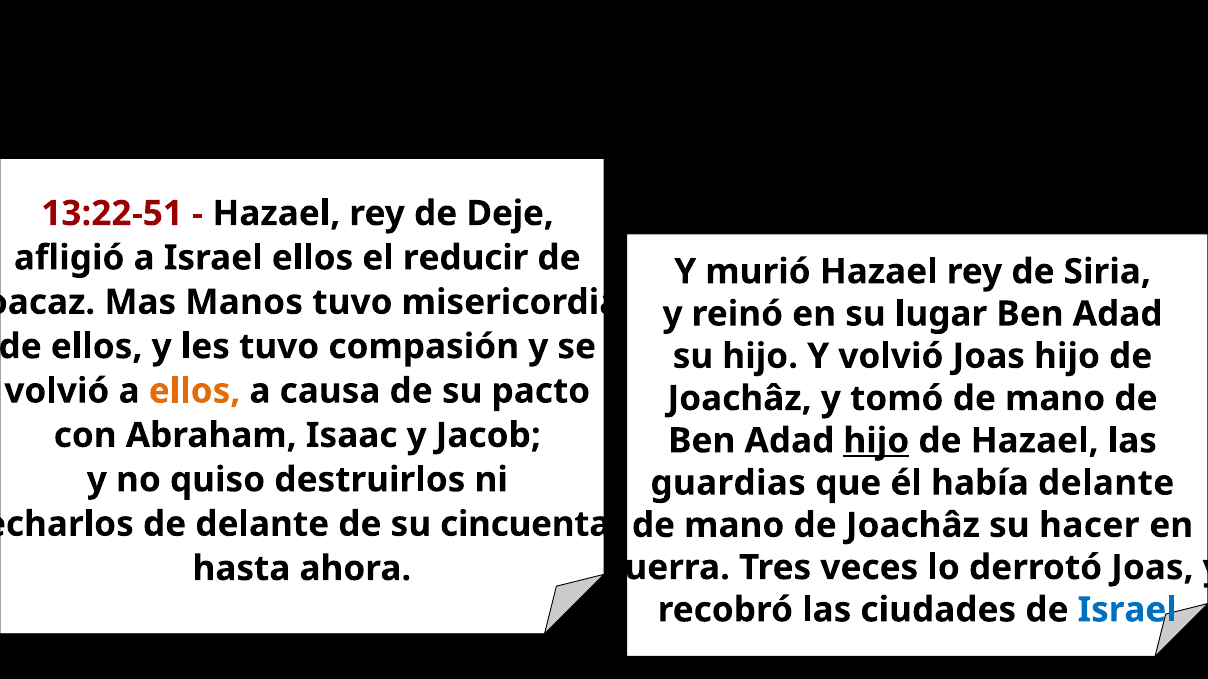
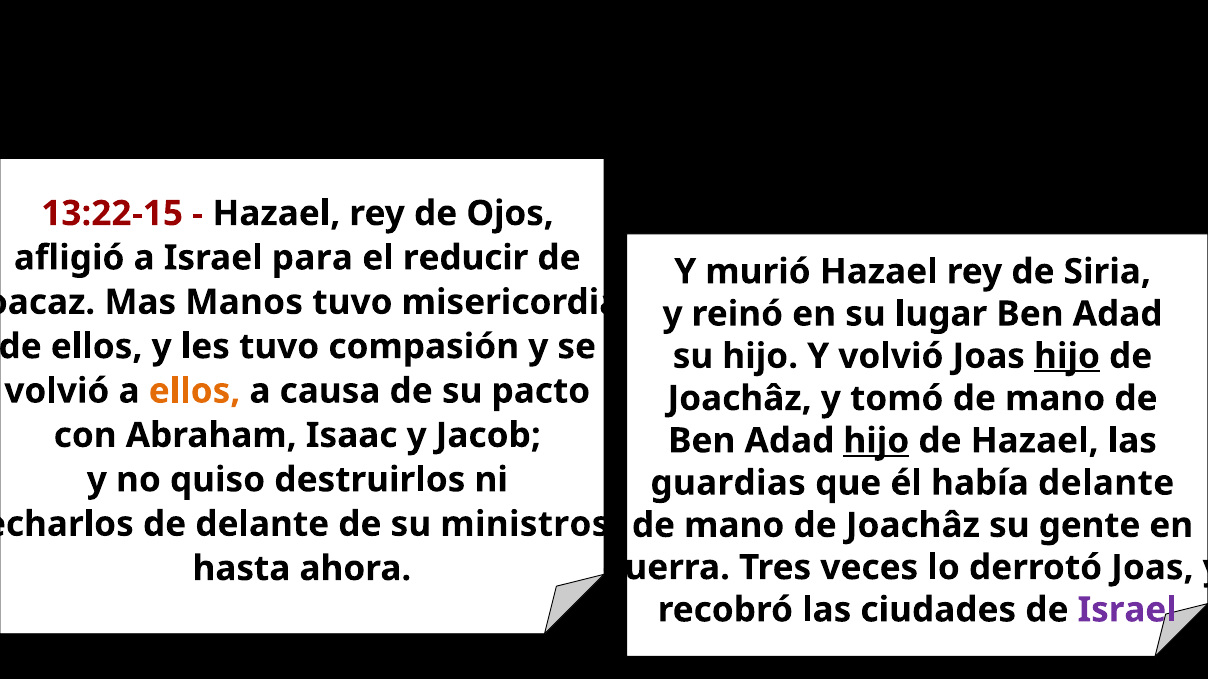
13:22-51: 13:22-51 -> 13:22-15
Deje: Deje -> Ojos
Israel ellos: ellos -> para
hijo at (1067, 356) underline: none -> present
cincuenta: cincuenta -> ministros
hacer: hacer -> gente
Israel at (1127, 610) colour: blue -> purple
